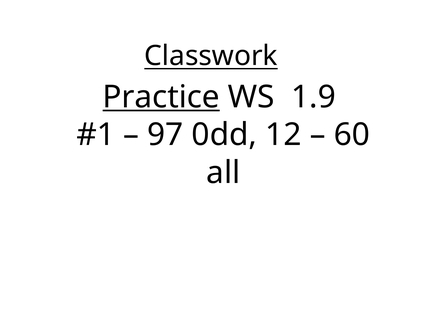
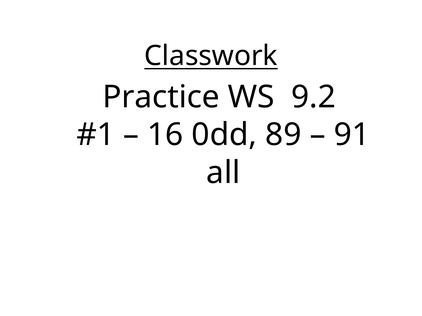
Practice underline: present -> none
1.9: 1.9 -> 9.2
97: 97 -> 16
12: 12 -> 89
60: 60 -> 91
